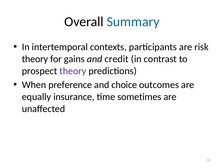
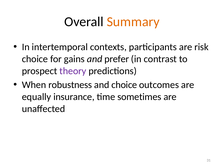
Summary colour: blue -> orange
theory at (35, 59): theory -> choice
credit: credit -> prefer
preference: preference -> robustness
